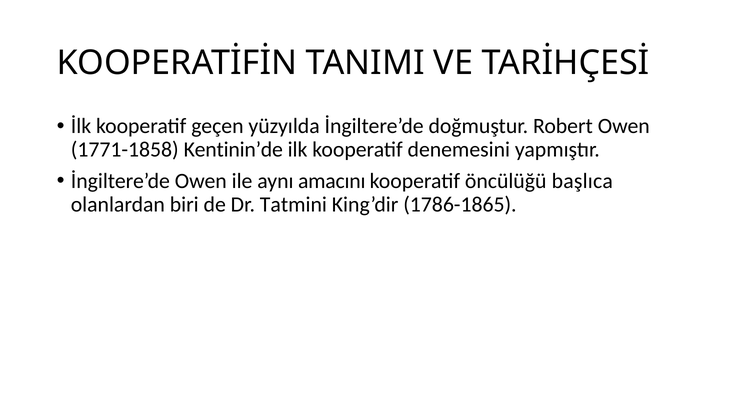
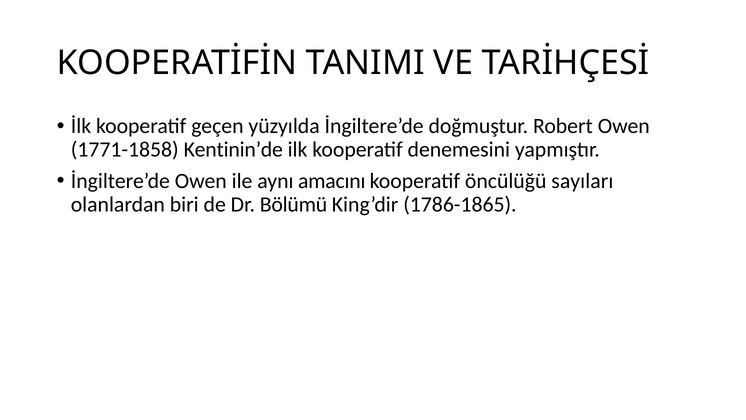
başlıca: başlıca -> sayıları
Tatmini: Tatmini -> Bölümü
